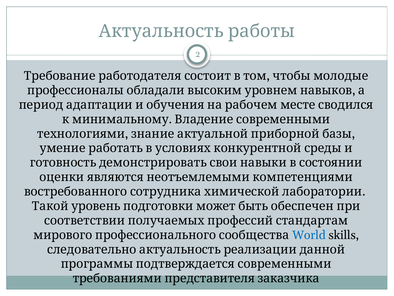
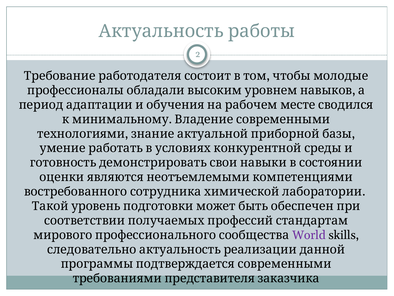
World colour: blue -> purple
